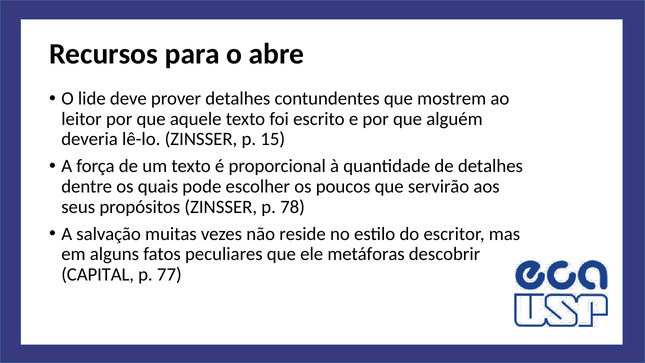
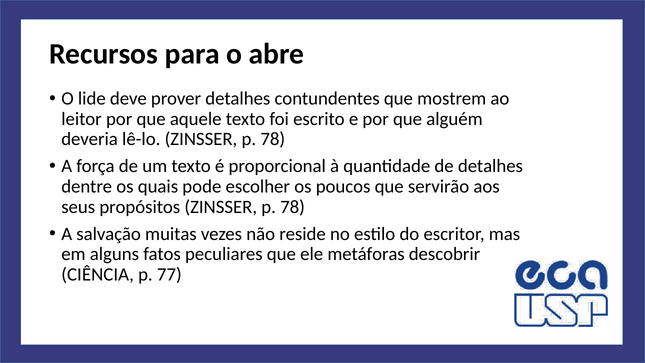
lê-lo ZINSSER p 15: 15 -> 78
CAPITAL: CAPITAL -> CIÊNCIA
